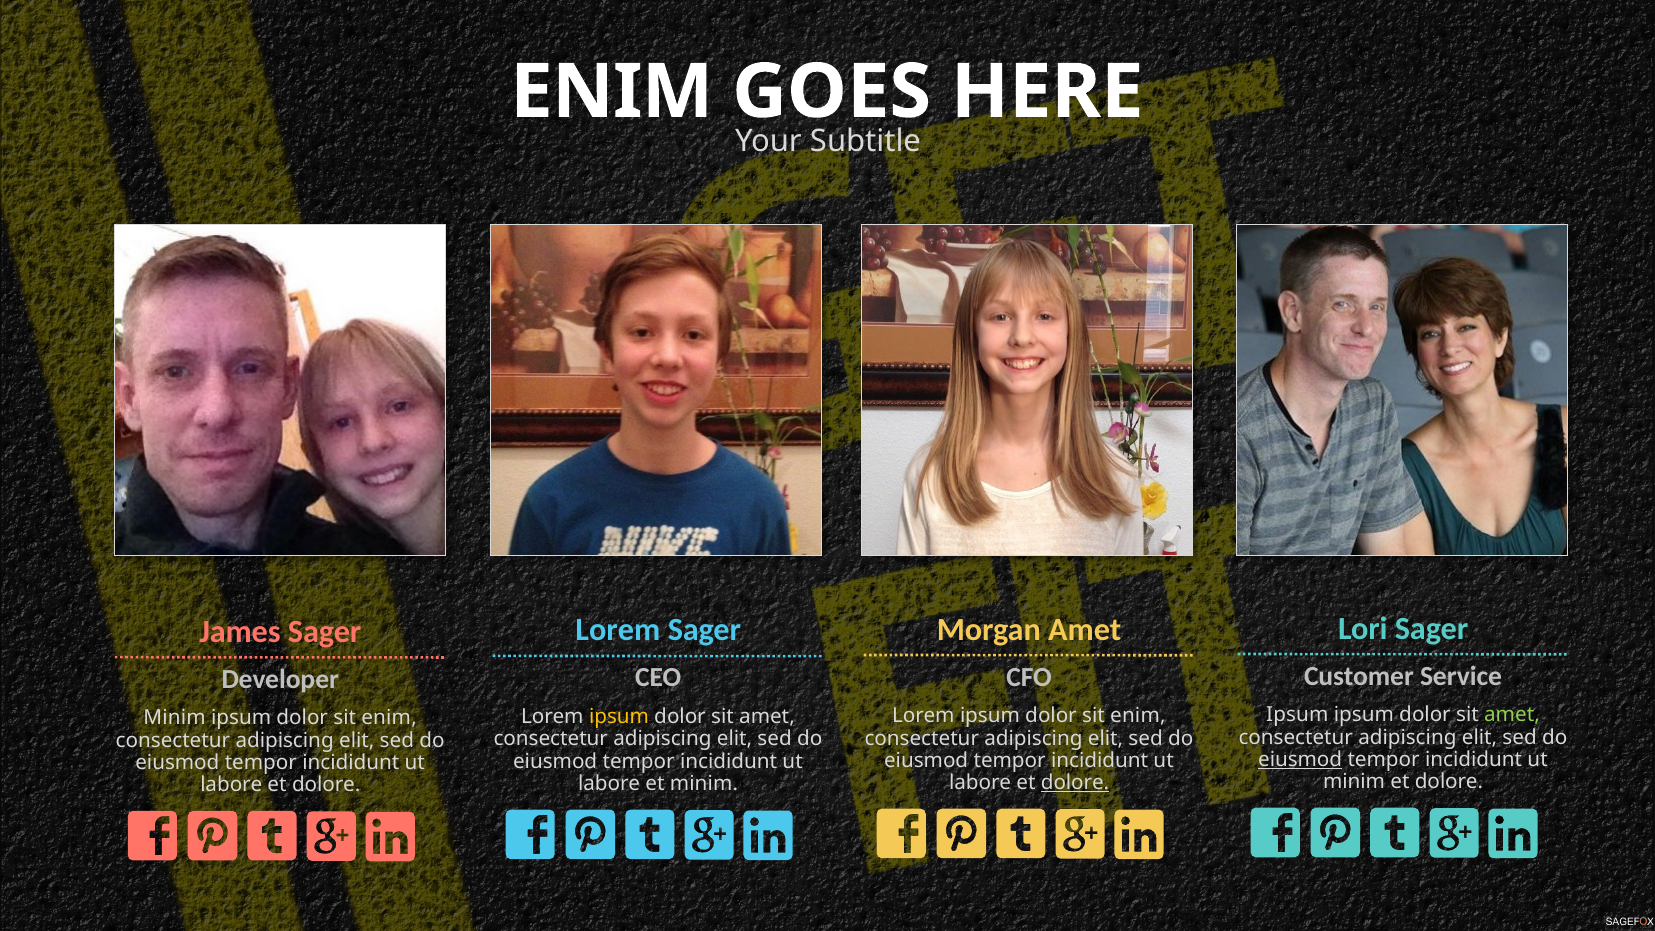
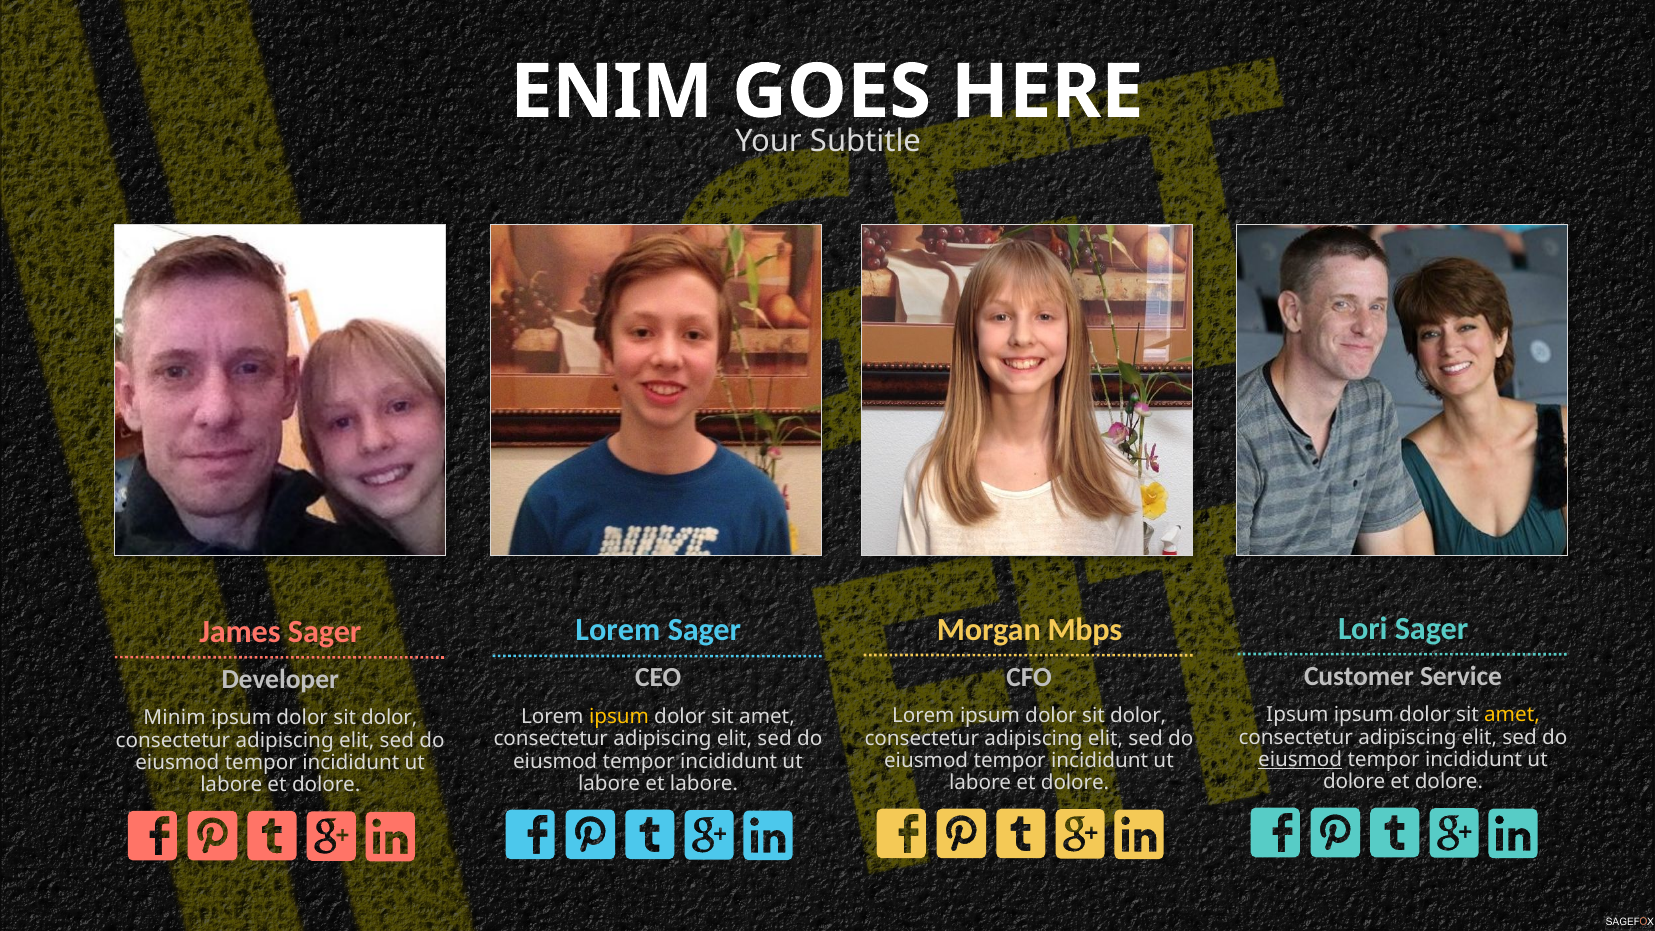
Morgan Amet: Amet -> Mbps
amet at (1512, 715) colour: light green -> yellow
enim at (1138, 716): enim -> dolor
enim at (389, 718): enim -> dolor
minim at (1354, 782): minim -> dolore
dolore at (1075, 783) underline: present -> none
et minim: minim -> labore
